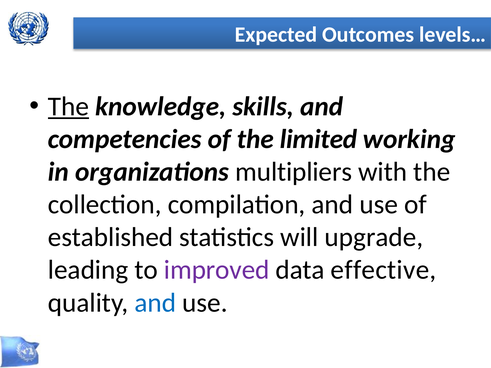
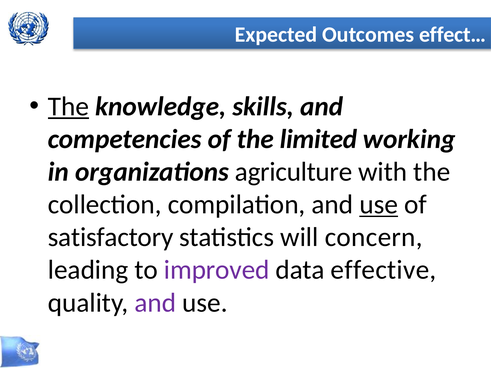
levels…: levels… -> effect…
multipliers: multipliers -> agriculture
use at (379, 205) underline: none -> present
established: established -> satisfactory
upgrade: upgrade -> concern
and at (155, 303) colour: blue -> purple
